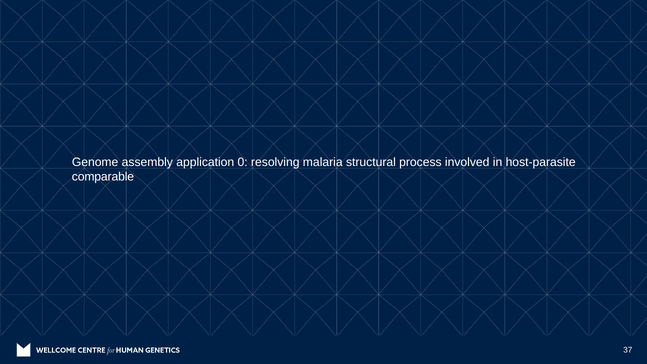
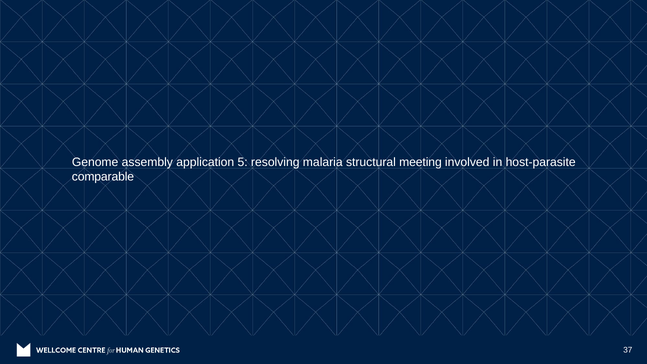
0: 0 -> 5
process: process -> meeting
